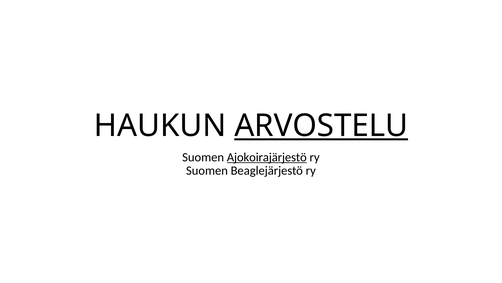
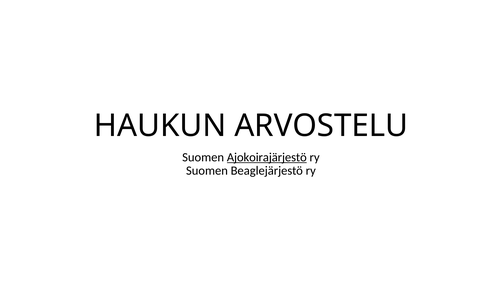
ARVOSTELU underline: present -> none
